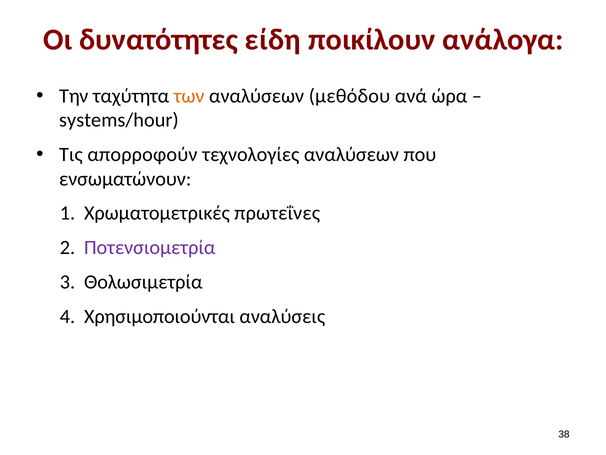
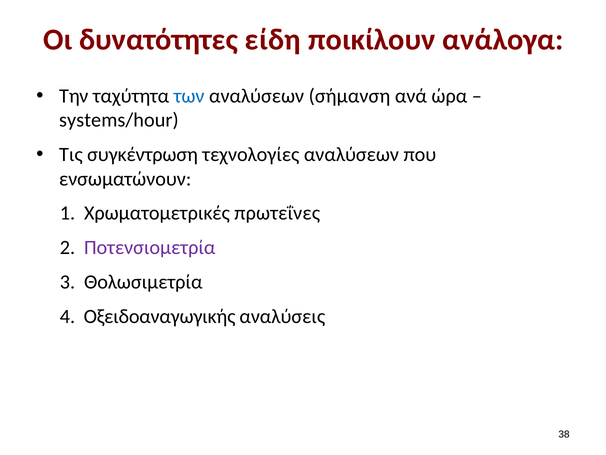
των colour: orange -> blue
μεθόδου: μεθόδου -> σήμανση
απορροφούν: απορροφούν -> συγκέντρωση
Χρησιμοποιούνται: Χρησιμοποιούνται -> Οξειδοαναγωγικής
